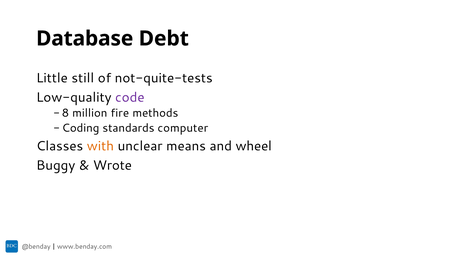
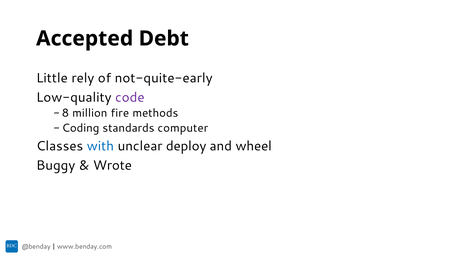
Database: Database -> Accepted
still: still -> rely
not-quite-tests: not-quite-tests -> not-quite-early
with colour: orange -> blue
means: means -> deploy
